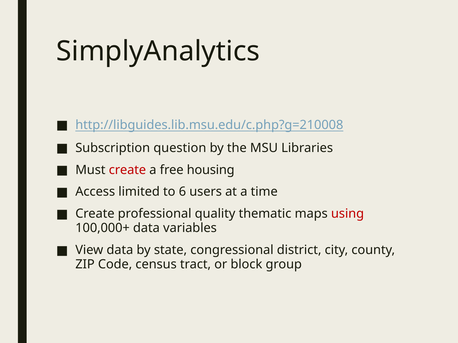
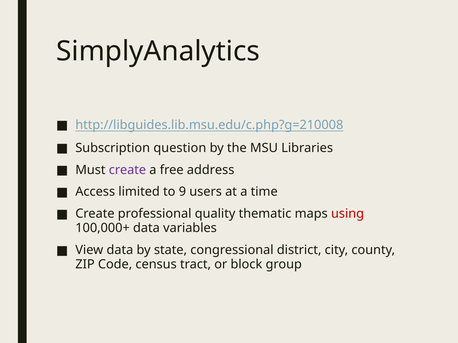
create at (127, 170) colour: red -> purple
housing: housing -> address
6: 6 -> 9
